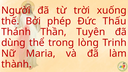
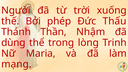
Tuyên: Tuyên -> Nhậm
thành: thành -> mạng
